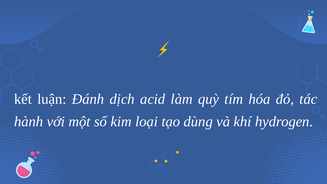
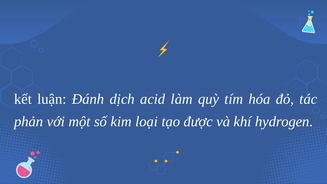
hành: hành -> phản
dùng: dùng -> được
